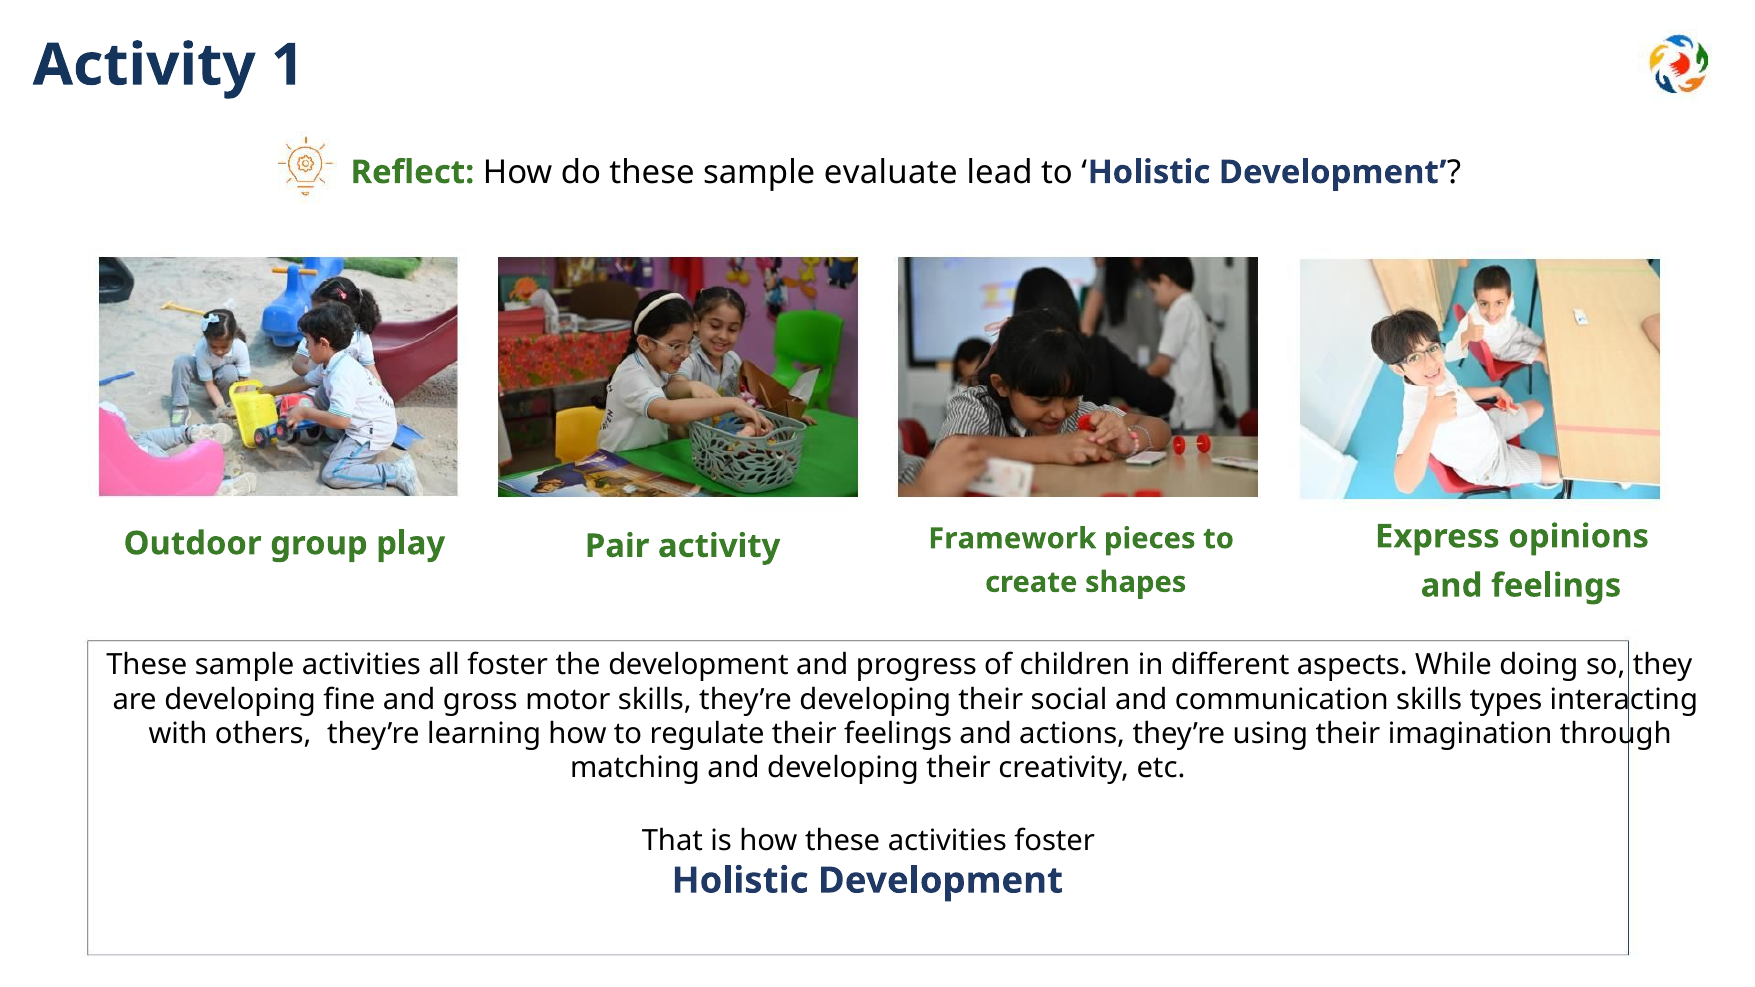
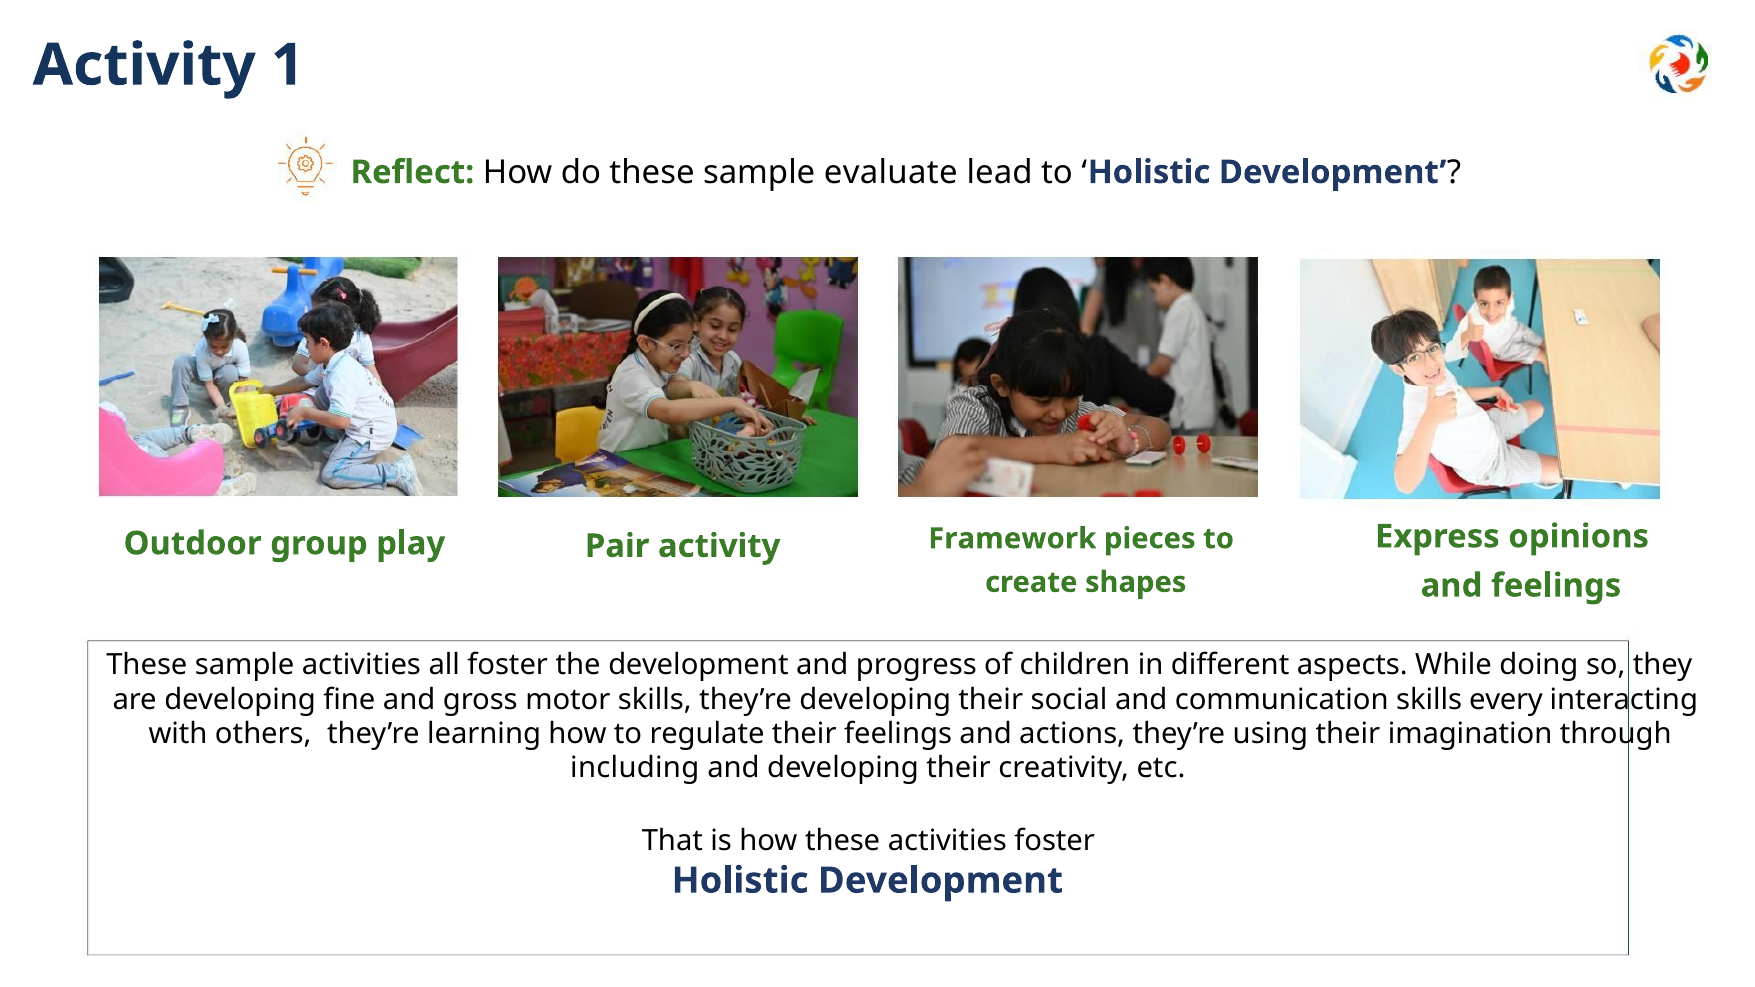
types: types -> every
matching: matching -> including
